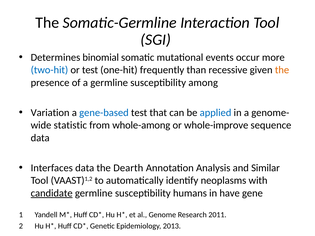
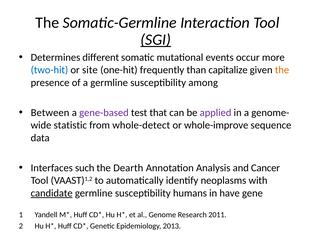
SGI underline: none -> present
binomial: binomial -> different
or test: test -> site
recessive: recessive -> capitalize
Variation: Variation -> Between
gene-based colour: blue -> purple
applied colour: blue -> purple
whole-among: whole-among -> whole-detect
Interfaces data: data -> such
Similar: Similar -> Cancer
